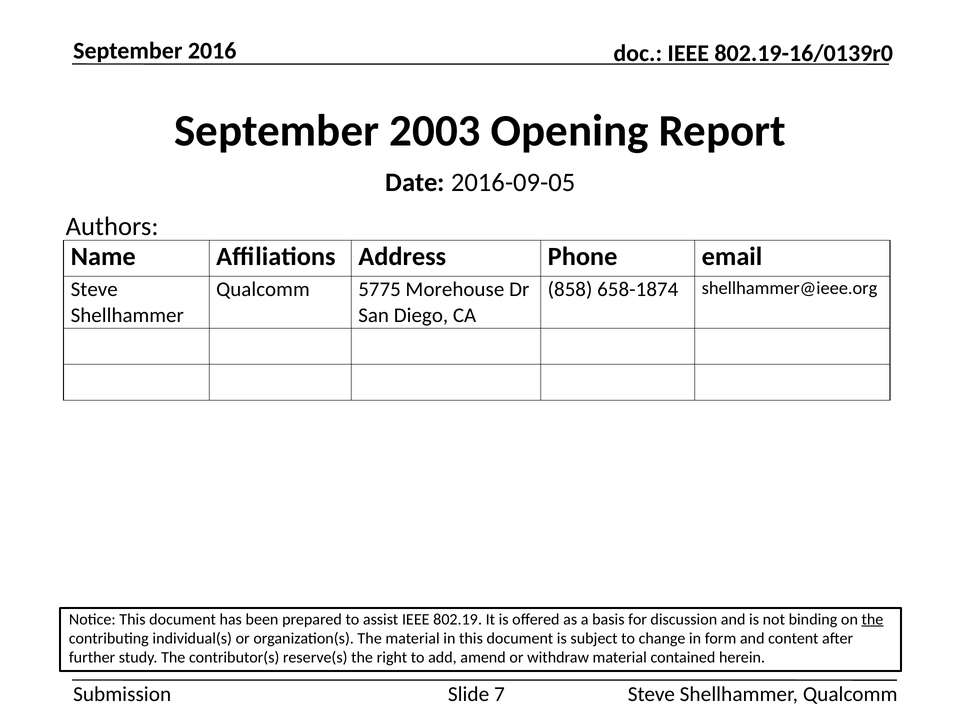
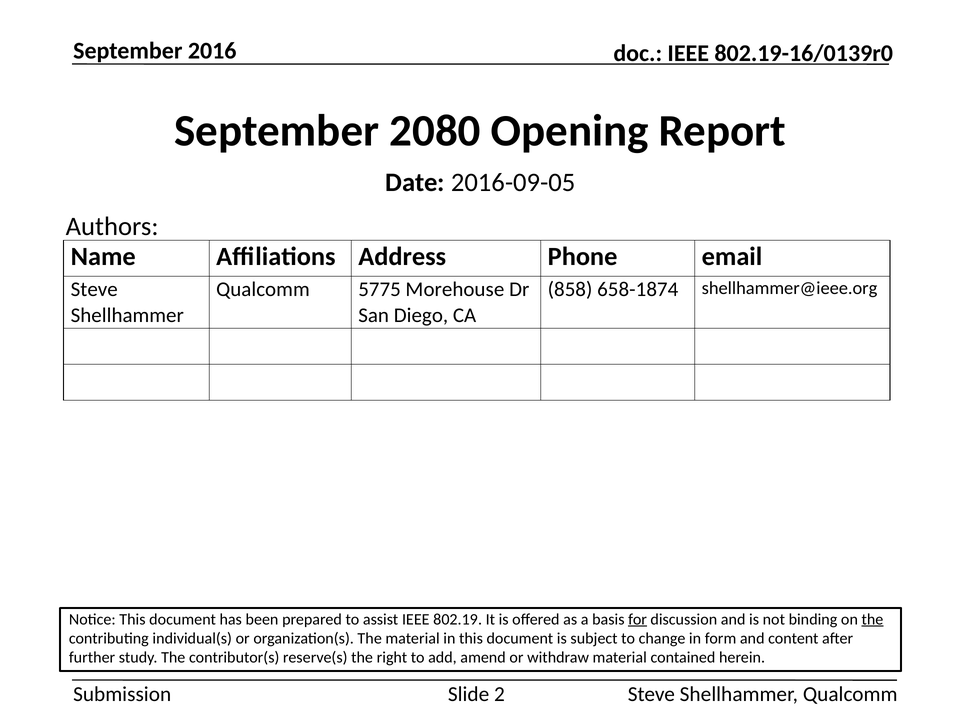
2003: 2003 -> 2080
for underline: none -> present
7: 7 -> 2
